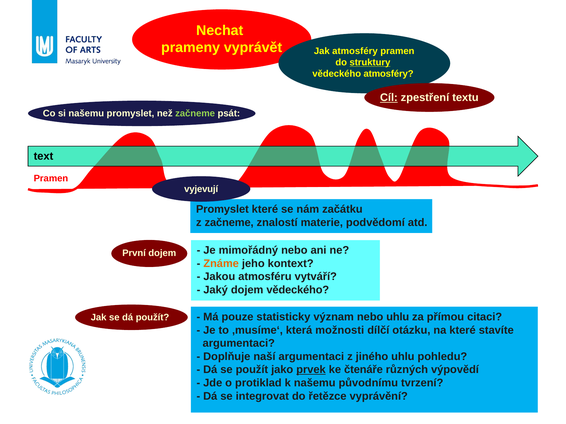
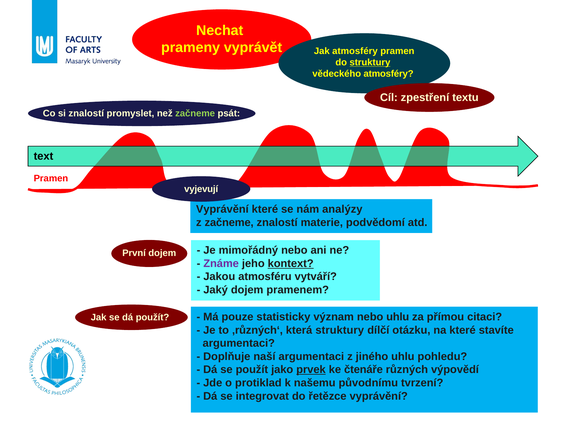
Cíl underline: present -> none
si našemu: našemu -> znalostí
Promyslet at (222, 210): Promyslet -> Vyprávění
začátku: začátku -> analýzy
Známe colour: orange -> purple
kontext underline: none -> present
dojem vědeckého: vědeckého -> pramenem
‚musíme‘: ‚musíme‘ -> ‚různých‘
která možnosti: možnosti -> struktury
